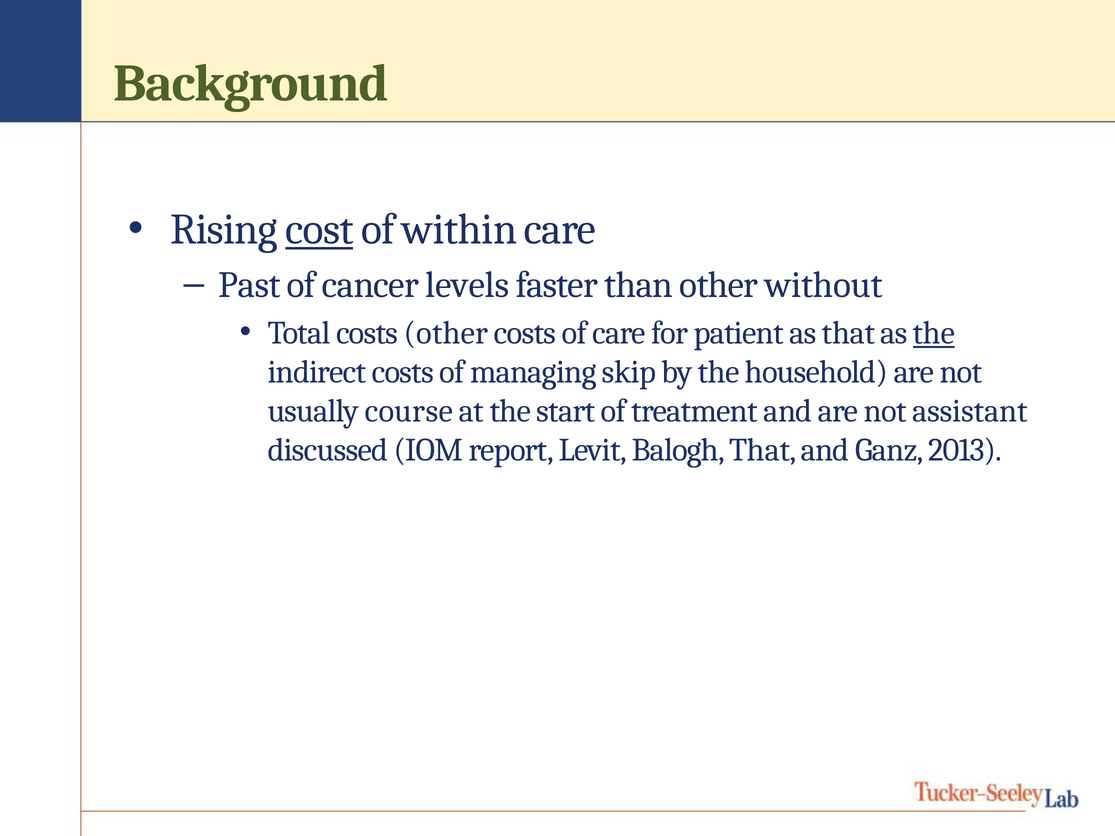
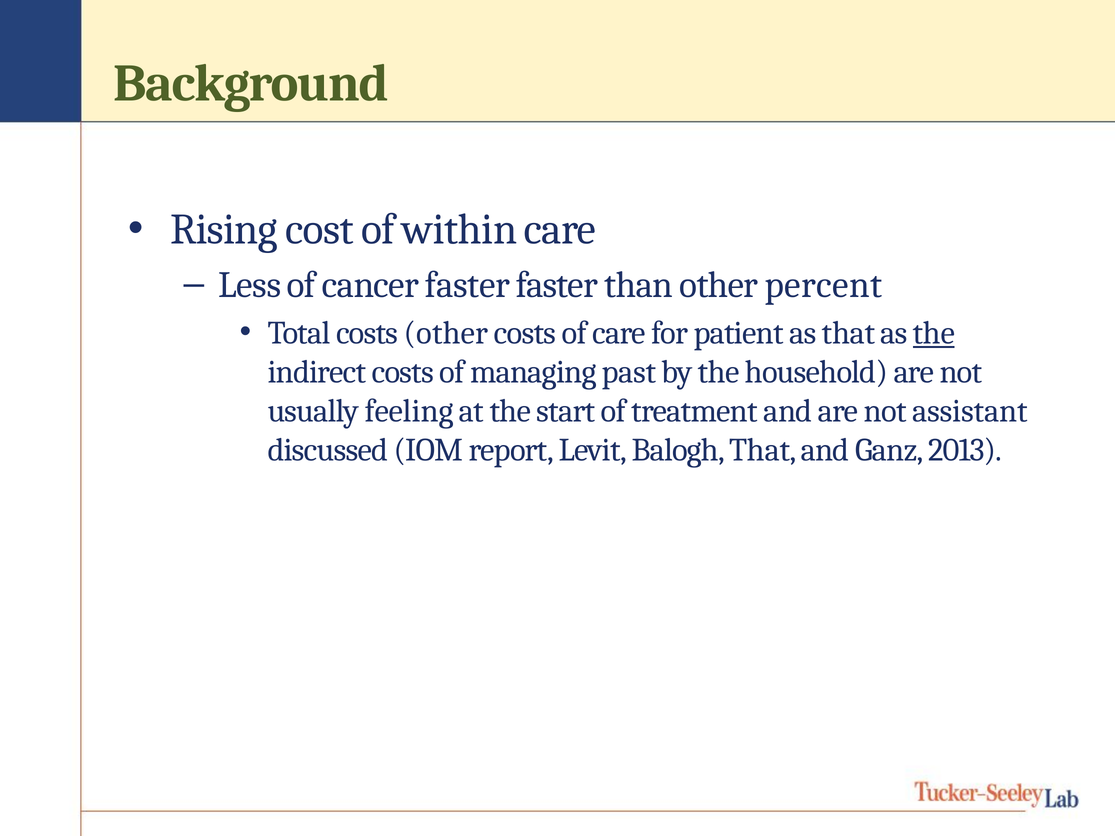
cost underline: present -> none
Past: Past -> Less
cancer levels: levels -> faster
without: without -> percent
skip: skip -> past
course: course -> feeling
